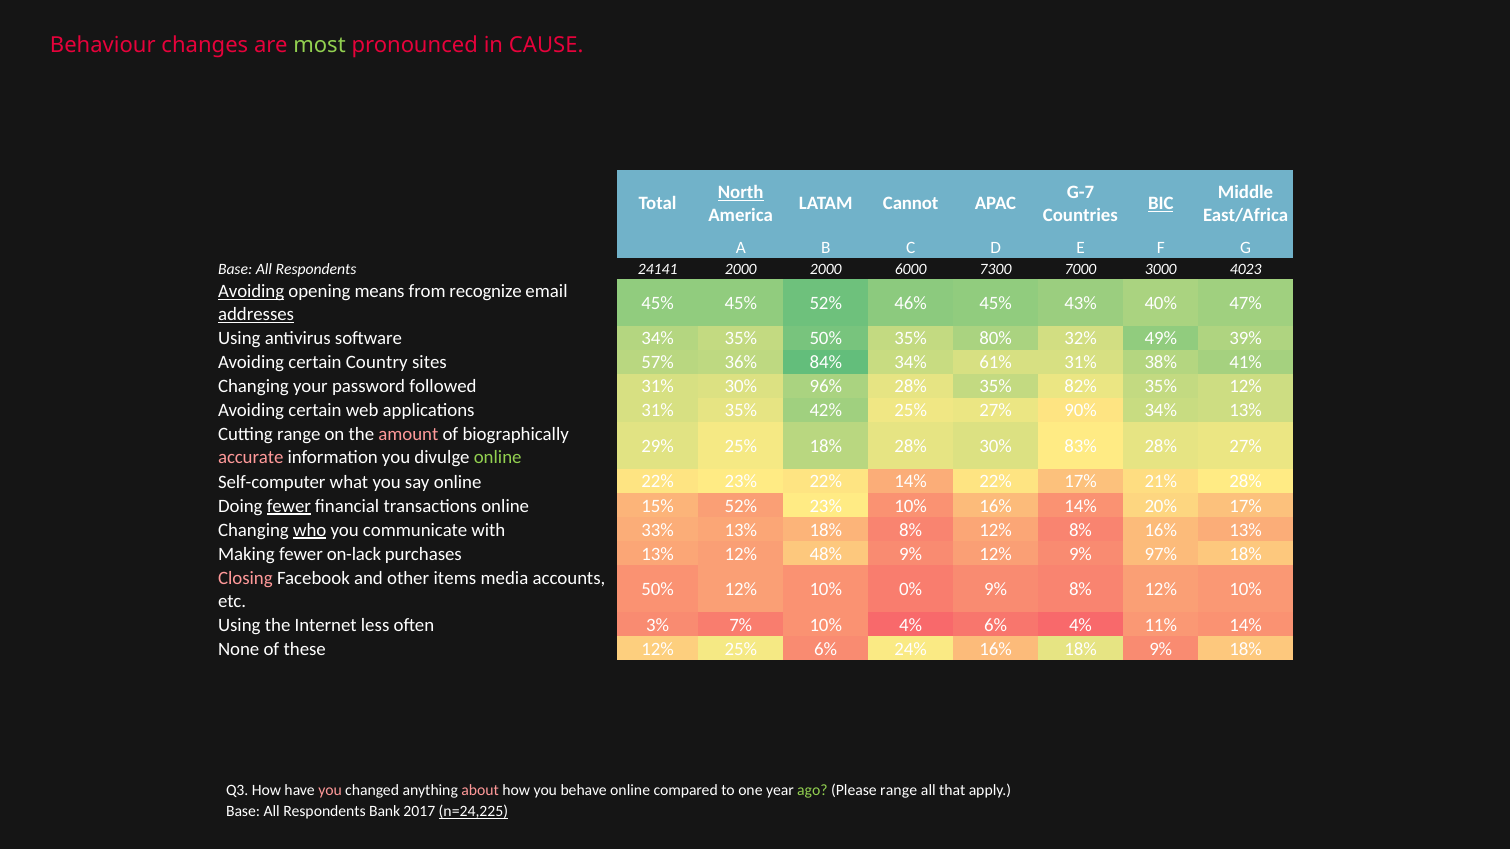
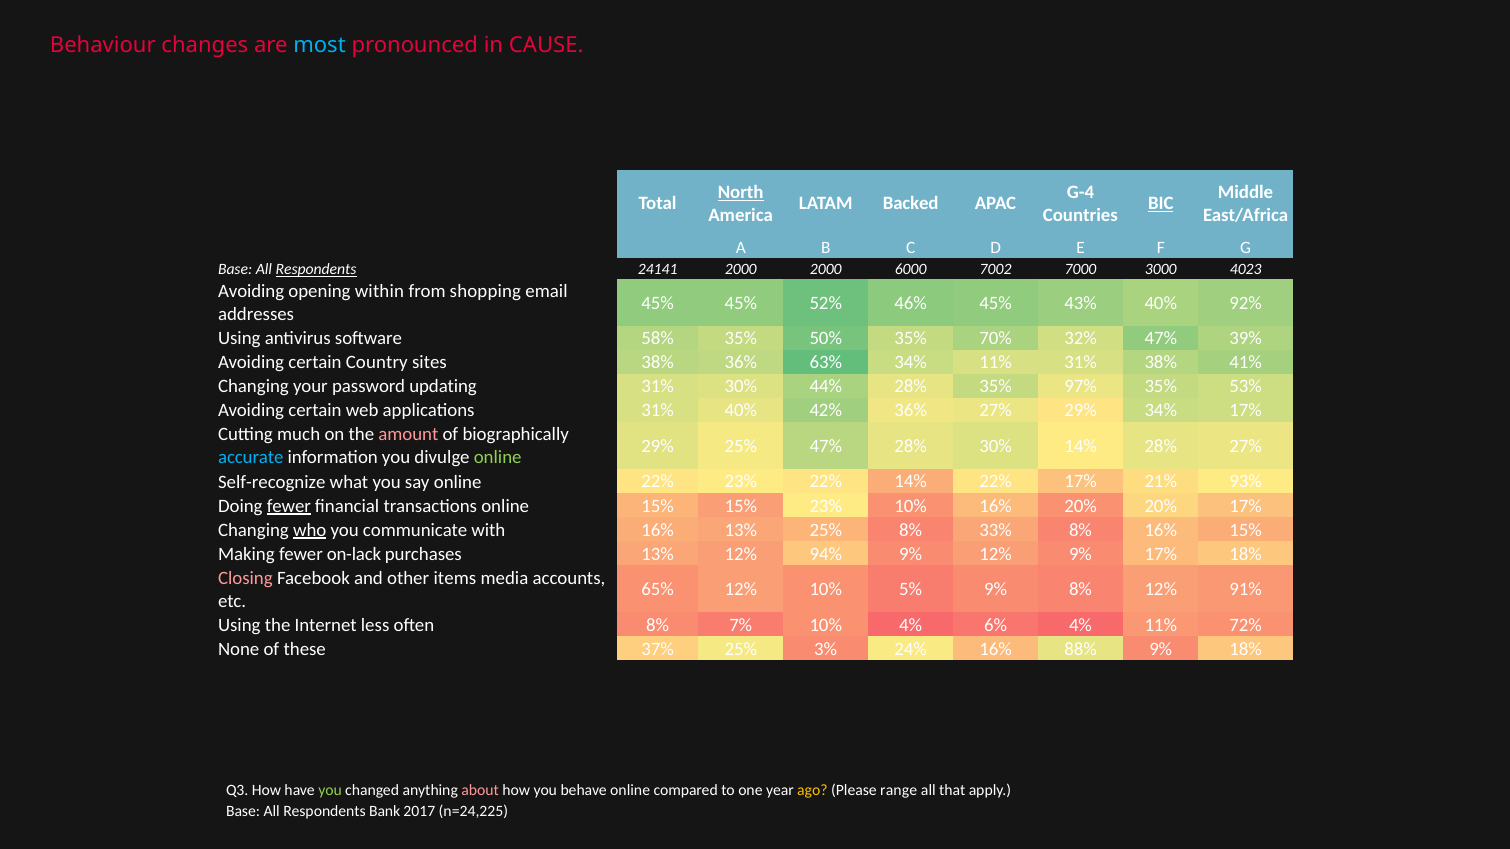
most colour: light green -> light blue
G-7: G-7 -> G-4
Cannot: Cannot -> Backed
Respondents at (316, 269) underline: none -> present
7300: 7300 -> 7002
Avoiding at (251, 292) underline: present -> none
means: means -> within
recognize: recognize -> shopping
47%: 47% -> 92%
addresses underline: present -> none
software 34%: 34% -> 58%
80%: 80% -> 70%
32% 49%: 49% -> 47%
sites 57%: 57% -> 38%
84%: 84% -> 63%
34% 61%: 61% -> 11%
followed: followed -> updating
96%: 96% -> 44%
82%: 82% -> 97%
35% 12%: 12% -> 53%
31% 35%: 35% -> 40%
42% 25%: 25% -> 36%
27% 90%: 90% -> 29%
34% 13%: 13% -> 17%
Cutting range: range -> much
25% 18%: 18% -> 47%
30% 83%: 83% -> 14%
accurate colour: pink -> light blue
Self-computer: Self-computer -> Self-recognize
21% 28%: 28% -> 93%
15% 52%: 52% -> 15%
16% 14%: 14% -> 20%
with 33%: 33% -> 16%
13% 18%: 18% -> 25%
12% at (996, 530): 12% -> 33%
16% 13%: 13% -> 15%
48%: 48% -> 94%
9% 97%: 97% -> 17%
50% at (658, 590): 50% -> 65%
0%: 0% -> 5%
8% 12% 10%: 10% -> 91%
often 3%: 3% -> 8%
11% 14%: 14% -> 72%
these 12%: 12% -> 37%
25% 6%: 6% -> 3%
16% 18%: 18% -> 88%
you at (330, 791) colour: pink -> light green
ago colour: light green -> yellow
n=24,225 underline: present -> none
